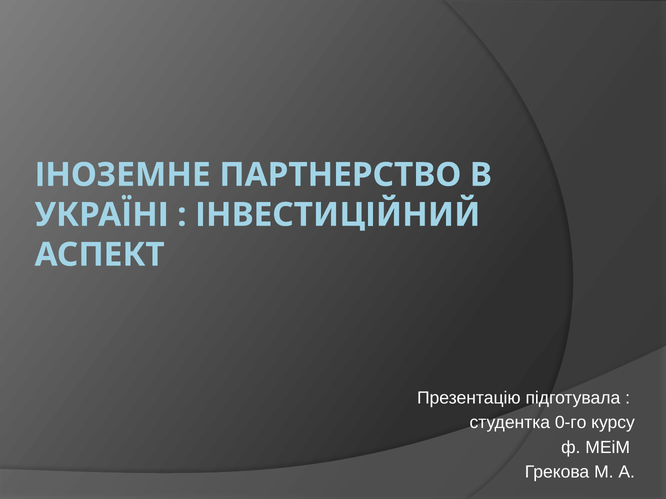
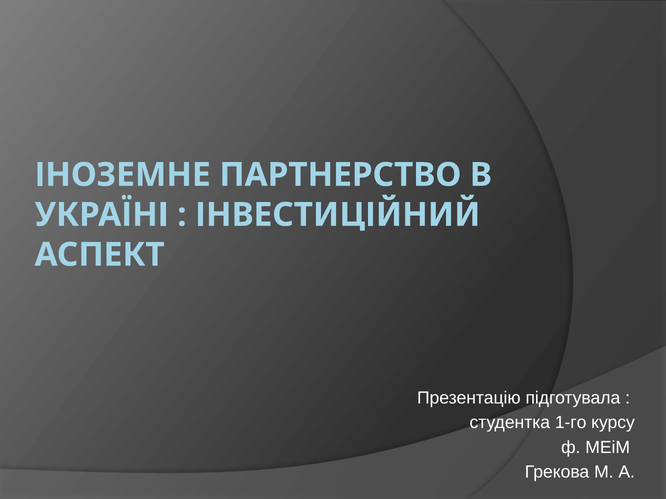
0-го: 0-го -> 1-го
